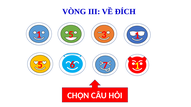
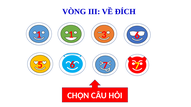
5 at (71, 35): 5 -> 1
3 1: 1 -> 6
7 1: 1 -> 7
